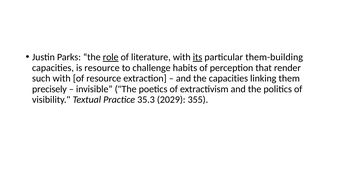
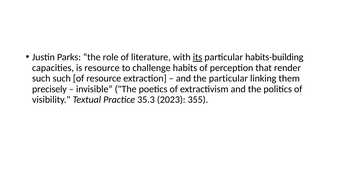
role underline: present -> none
them-building: them-building -> habits-building
such with: with -> such
the capacities: capacities -> particular
2029: 2029 -> 2023
